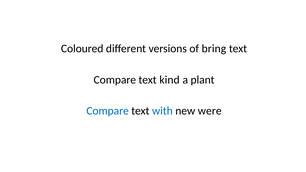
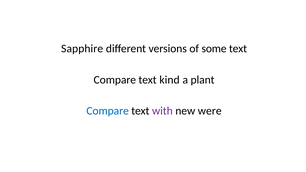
Coloured: Coloured -> Sapphire
bring: bring -> some
with colour: blue -> purple
